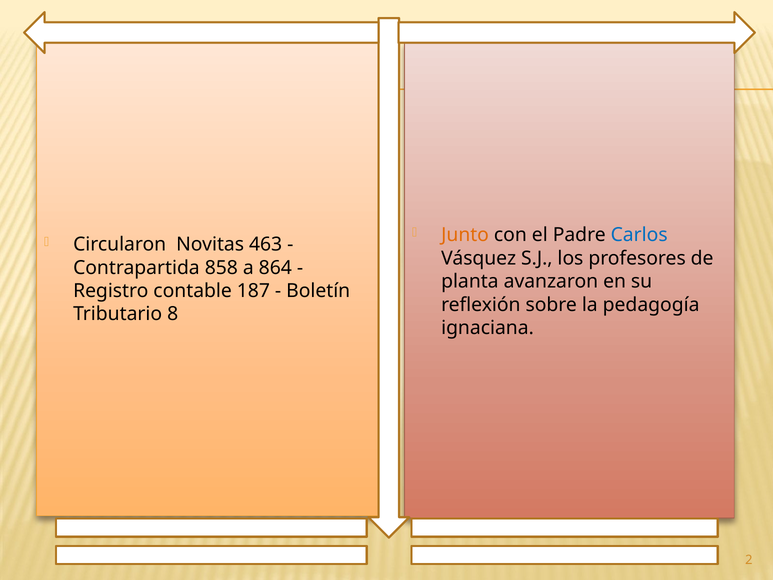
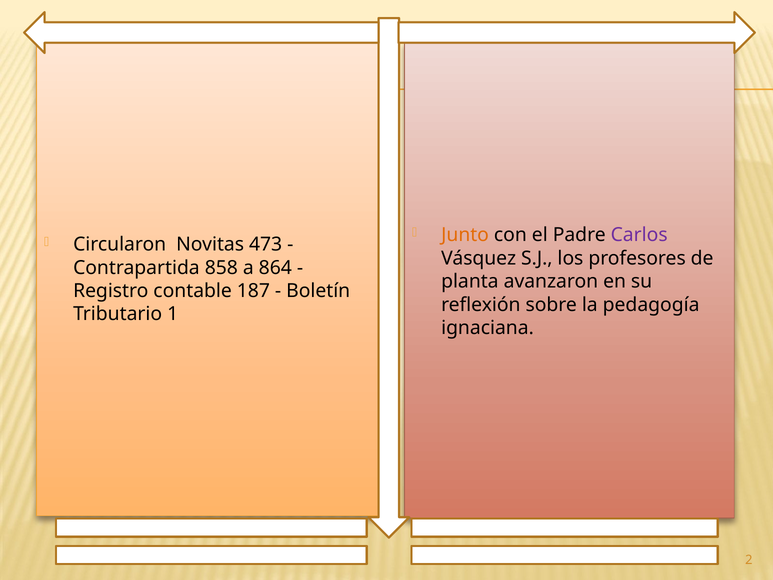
Carlos colour: blue -> purple
463: 463 -> 473
8: 8 -> 1
